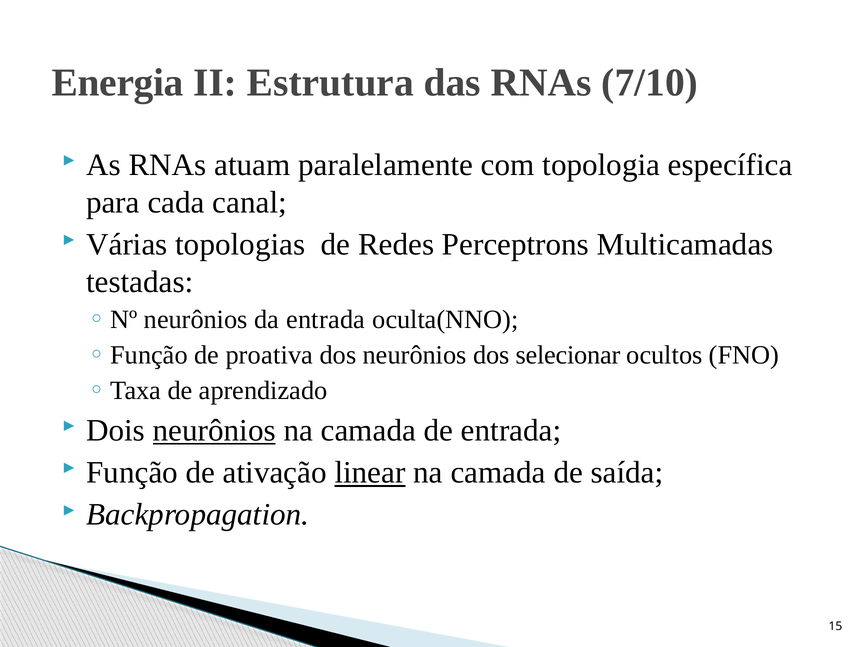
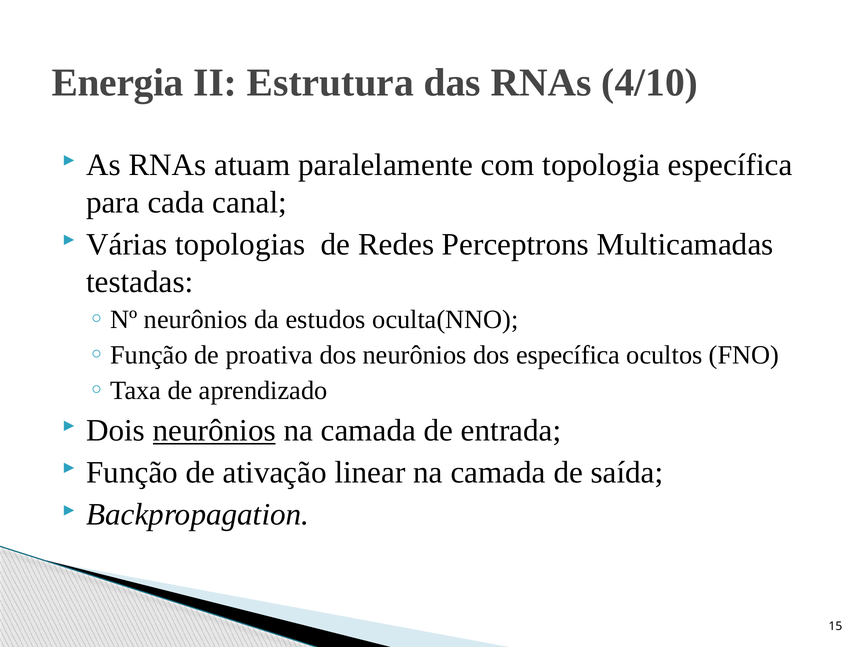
7/10: 7/10 -> 4/10
da entrada: entrada -> estudos
dos selecionar: selecionar -> específica
linear underline: present -> none
